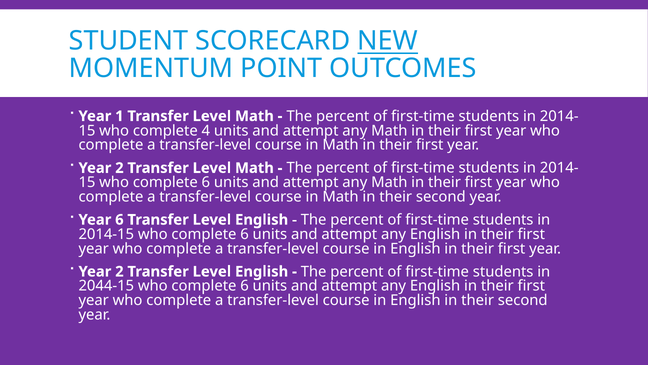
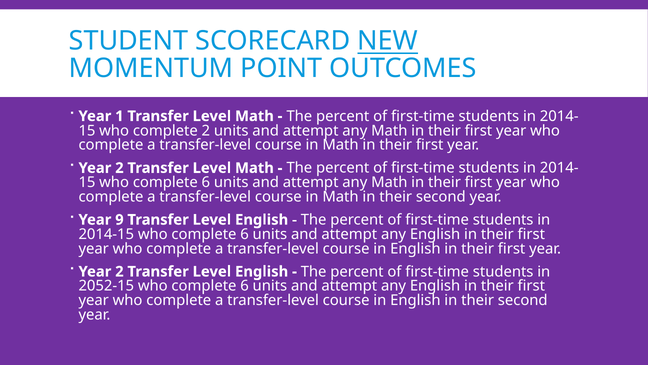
complete 4: 4 -> 2
Year 6: 6 -> 9
2044-15: 2044-15 -> 2052-15
